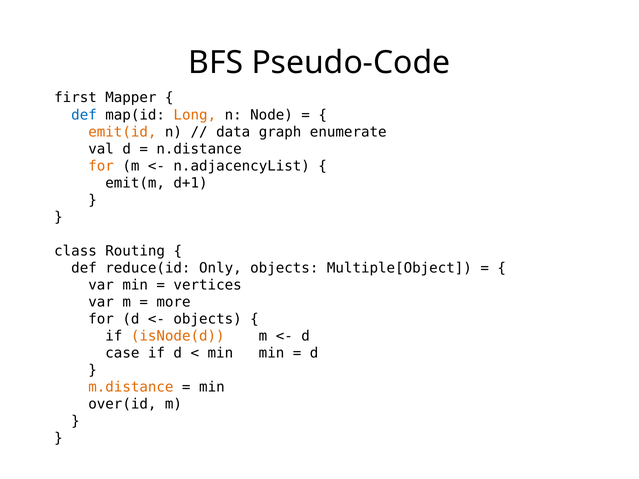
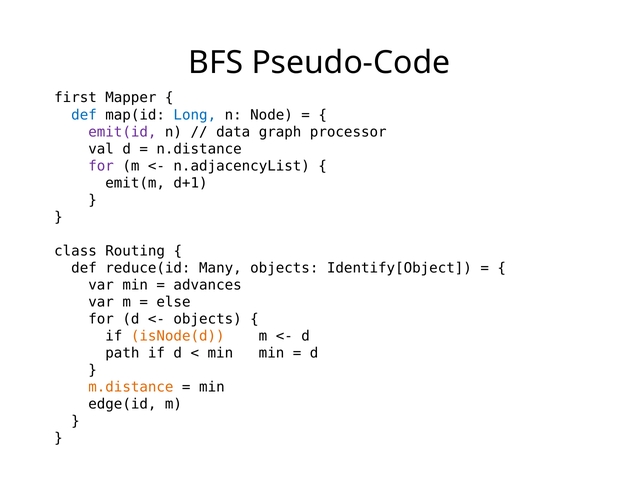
Long colour: orange -> blue
emit(id colour: orange -> purple
enumerate: enumerate -> processor
for at (101, 166) colour: orange -> purple
Only: Only -> Many
Multiple[Object: Multiple[Object -> Identify[Object
vertices: vertices -> advances
more: more -> else
case: case -> path
over(id: over(id -> edge(id
